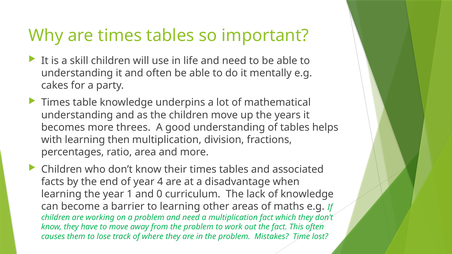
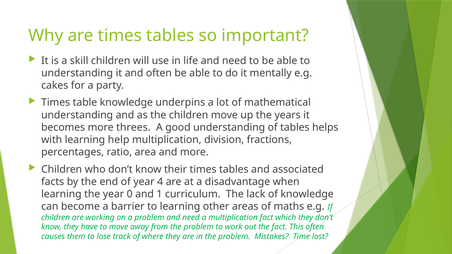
then: then -> help
1: 1 -> 0
0: 0 -> 1
